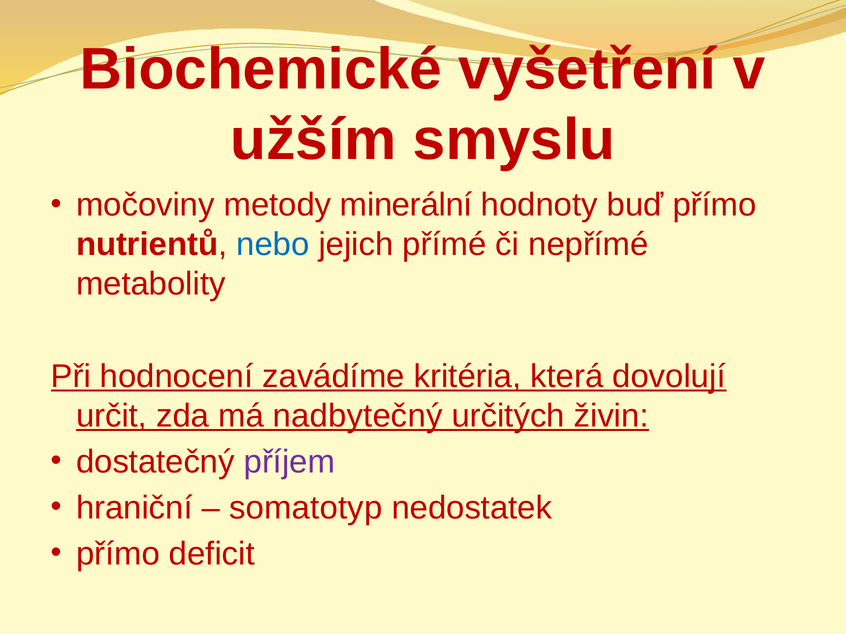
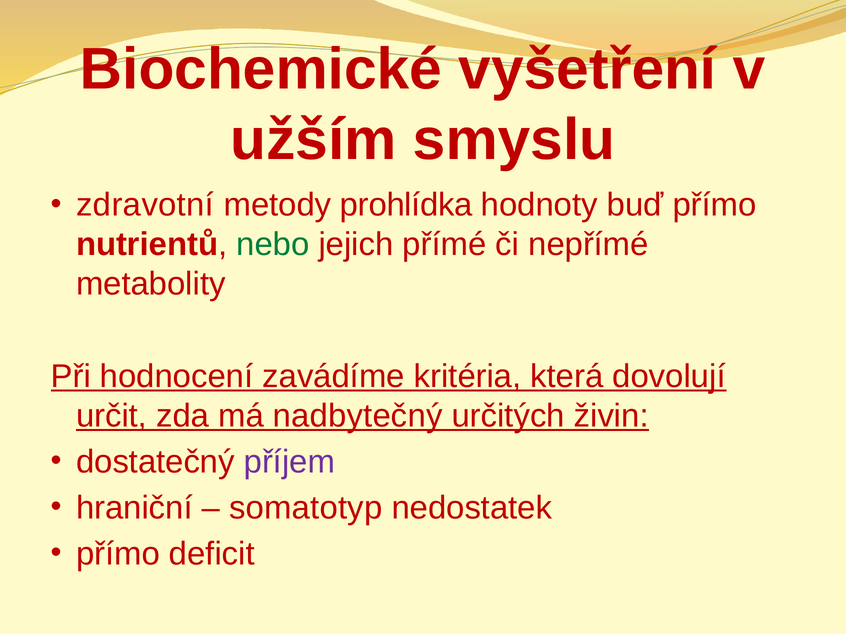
močoviny: močoviny -> zdravotní
minerální: minerální -> prohlídka
nebo colour: blue -> green
